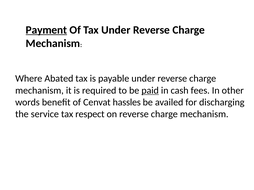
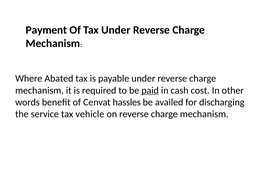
Payment underline: present -> none
fees: fees -> cost
respect: respect -> vehicle
